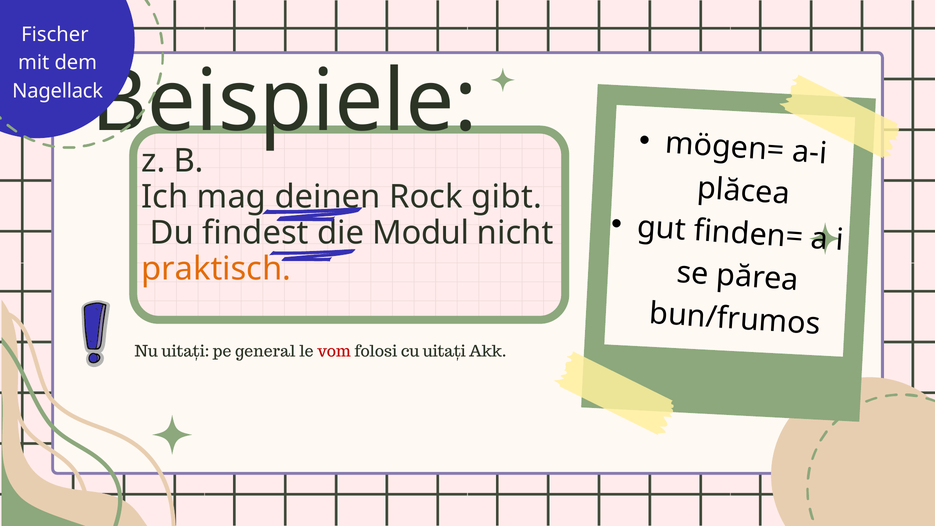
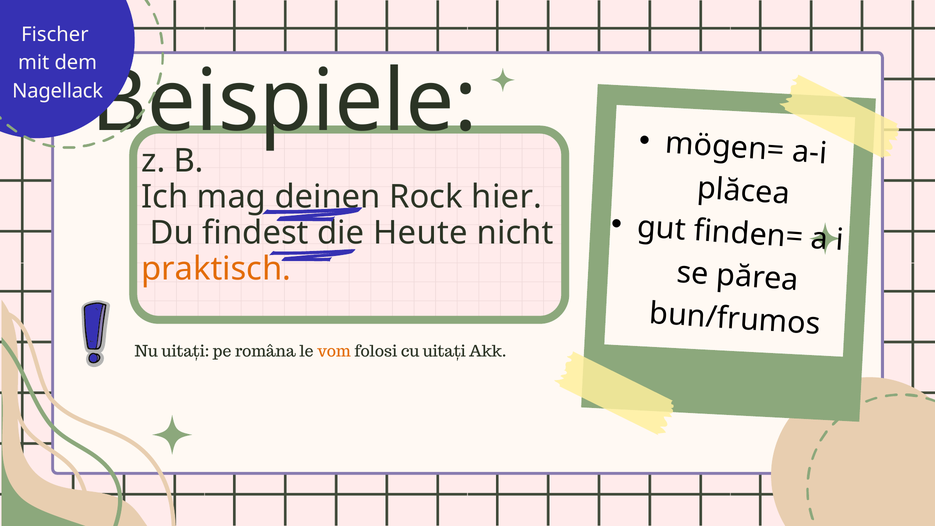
gibt: gibt -> hier
Modul: Modul -> Heute
general: general -> româna
vom colour: red -> orange
